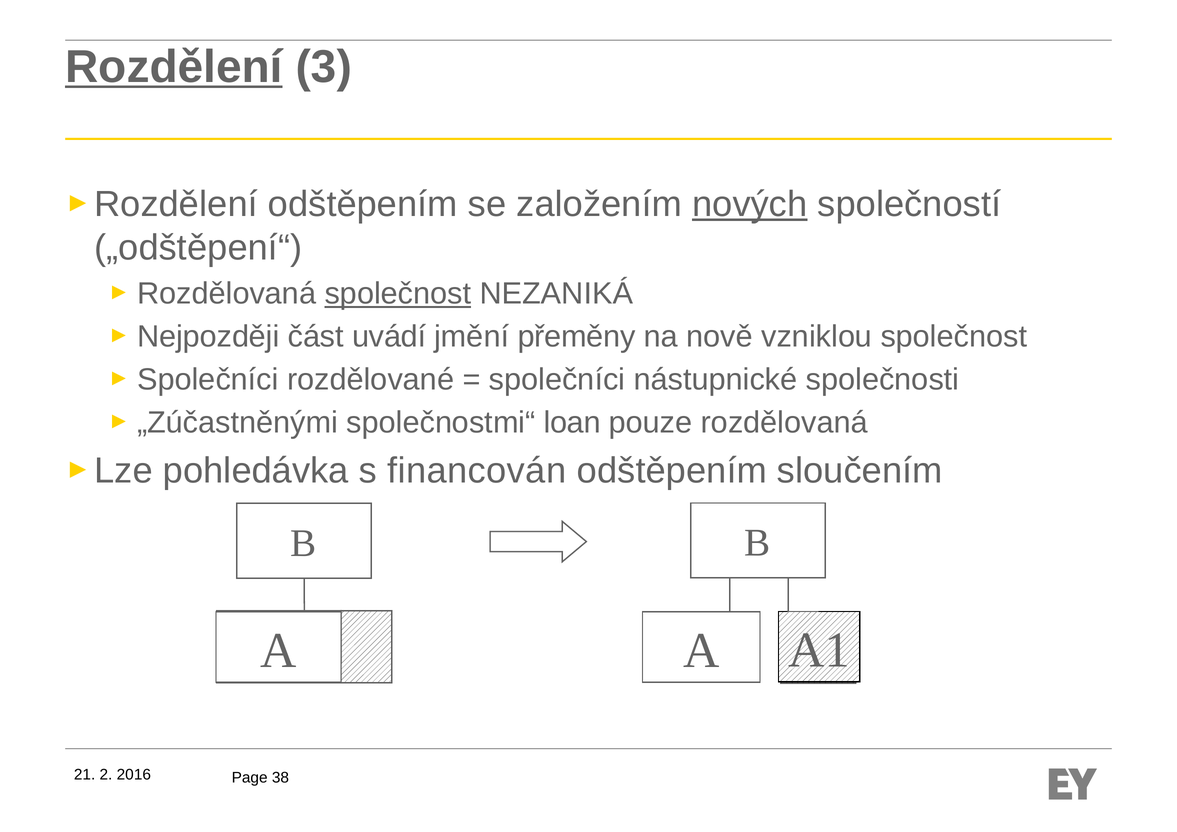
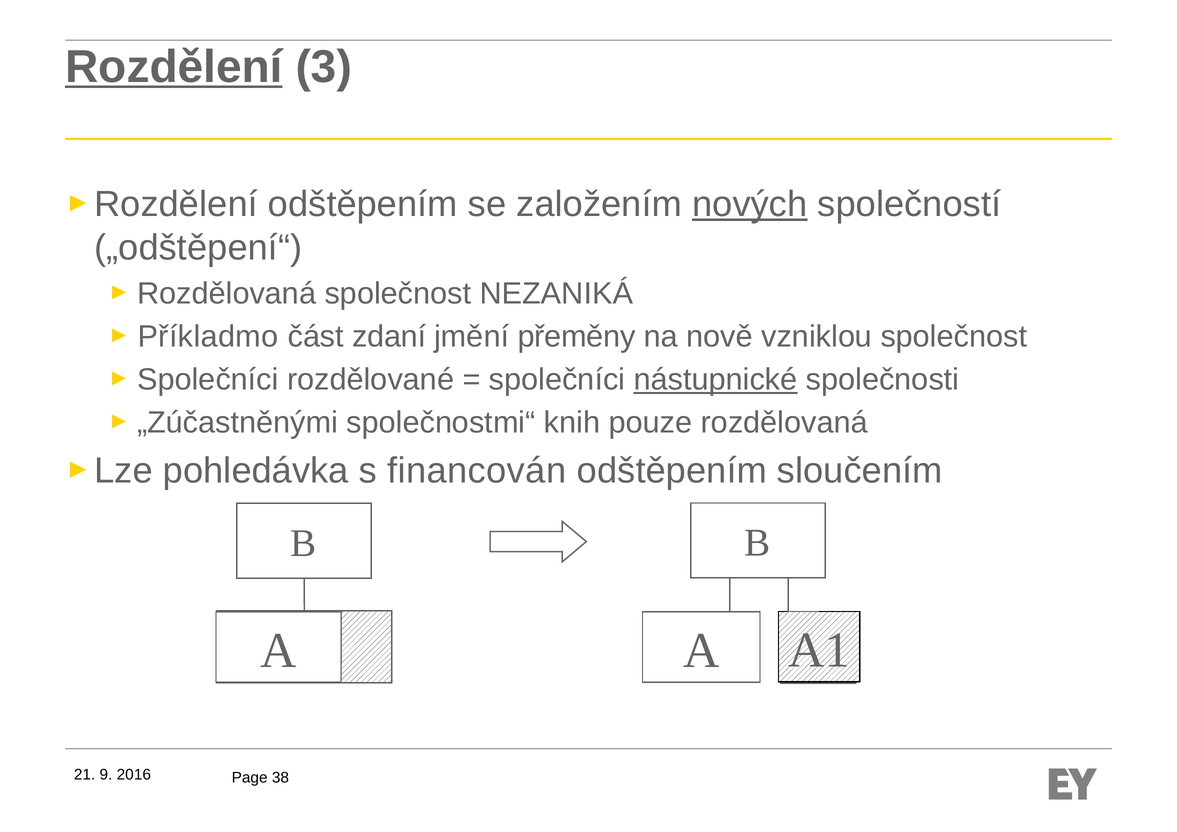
společnost at (398, 294) underline: present -> none
Nejpozději: Nejpozději -> Příkladmo
uvádí: uvádí -> zdaní
nástupnické underline: none -> present
loan: loan -> knih
2: 2 -> 9
